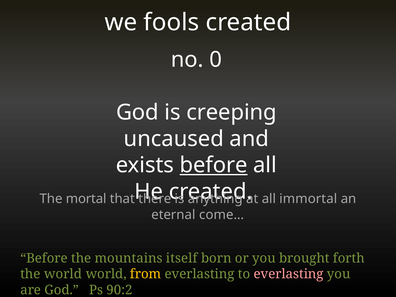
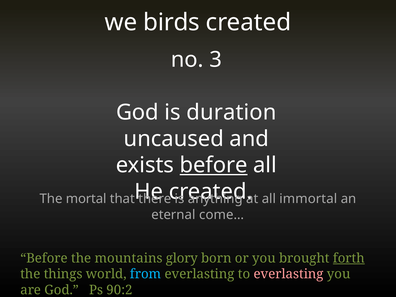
fools: fools -> birds
0: 0 -> 3
creeping: creeping -> duration
itself: itself -> glory
forth underline: none -> present
the world: world -> things
from colour: yellow -> light blue
